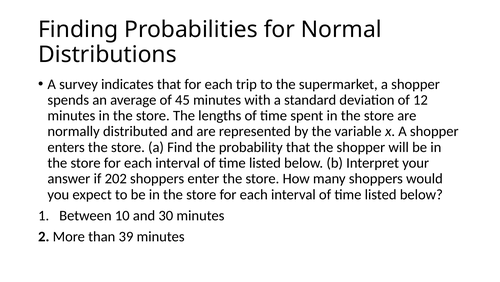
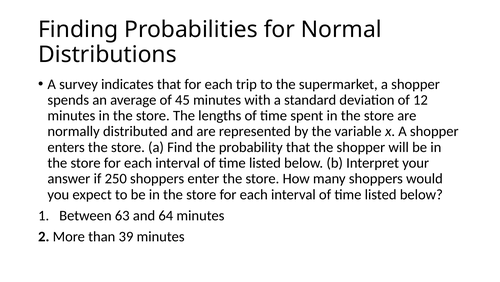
202: 202 -> 250
10: 10 -> 63
30: 30 -> 64
